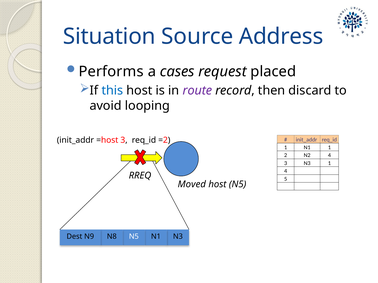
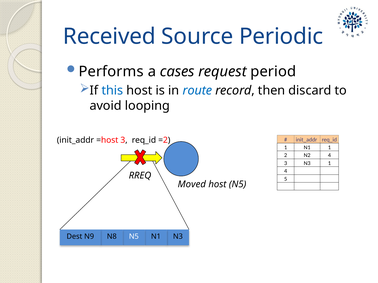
Situation: Situation -> Received
Address: Address -> Periodic
placed: placed -> period
route colour: purple -> blue
